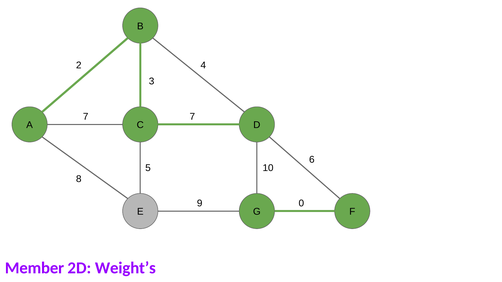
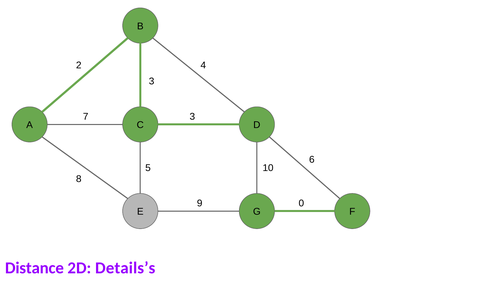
7 7: 7 -> 3
Member: Member -> Distance
Weight’s: Weight’s -> Details’s
